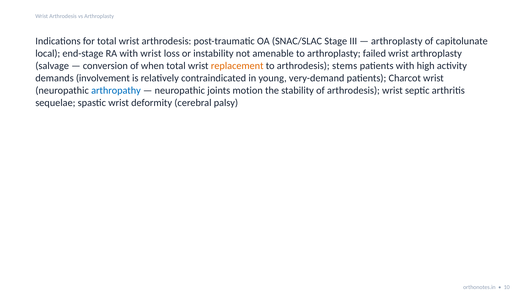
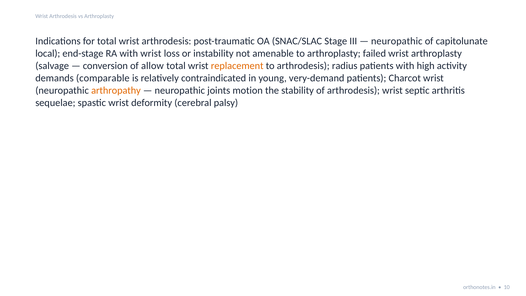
arthroplasty at (397, 41): arthroplasty -> neuropathic
when: when -> allow
stems: stems -> radius
involvement: involvement -> comparable
arthropathy colour: blue -> orange
